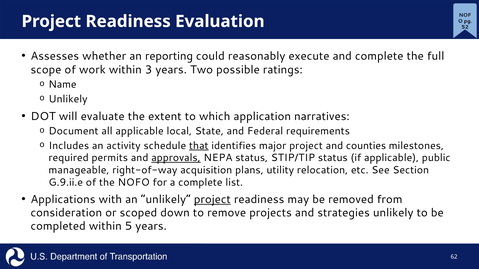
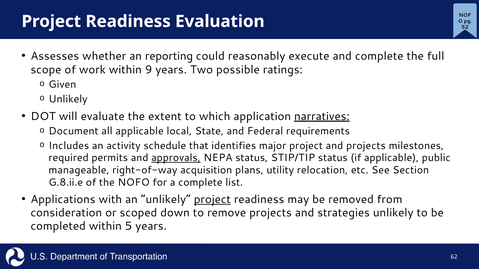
3: 3 -> 9
Name: Name -> Given
narratives underline: none -> present
that underline: present -> none
and counties: counties -> projects
G.9.ii.e: G.9.ii.e -> G.8.ii.e
